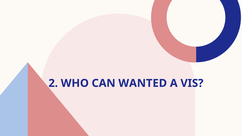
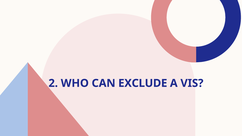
WANTED: WANTED -> EXCLUDE
